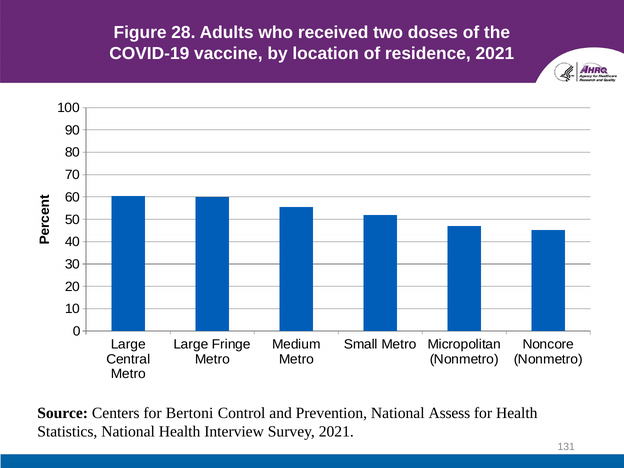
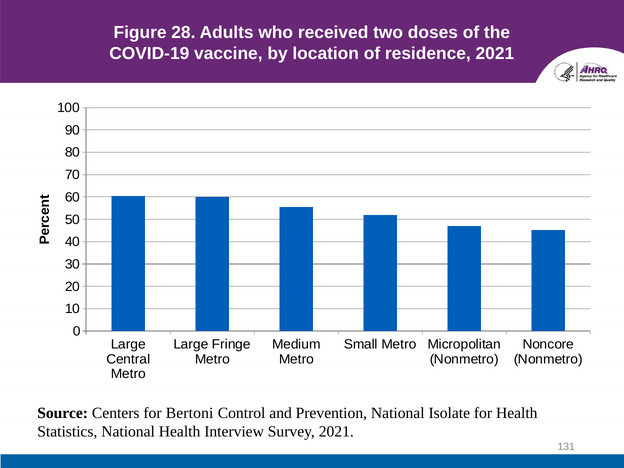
Assess: Assess -> Isolate
